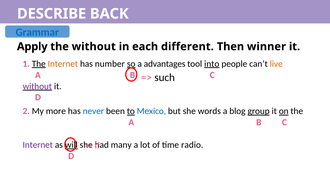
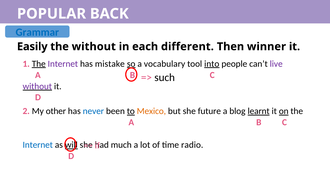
DESCRIBE: DESCRIBE -> POPULAR
Apply: Apply -> Easily
Internet at (63, 64) colour: orange -> purple
number: number -> mistake
advantages: advantages -> vocabulary
live colour: orange -> purple
more: more -> other
Mexico colour: blue -> orange
words: words -> future
group: group -> learnt
Internet at (38, 145) colour: purple -> blue
many: many -> much
